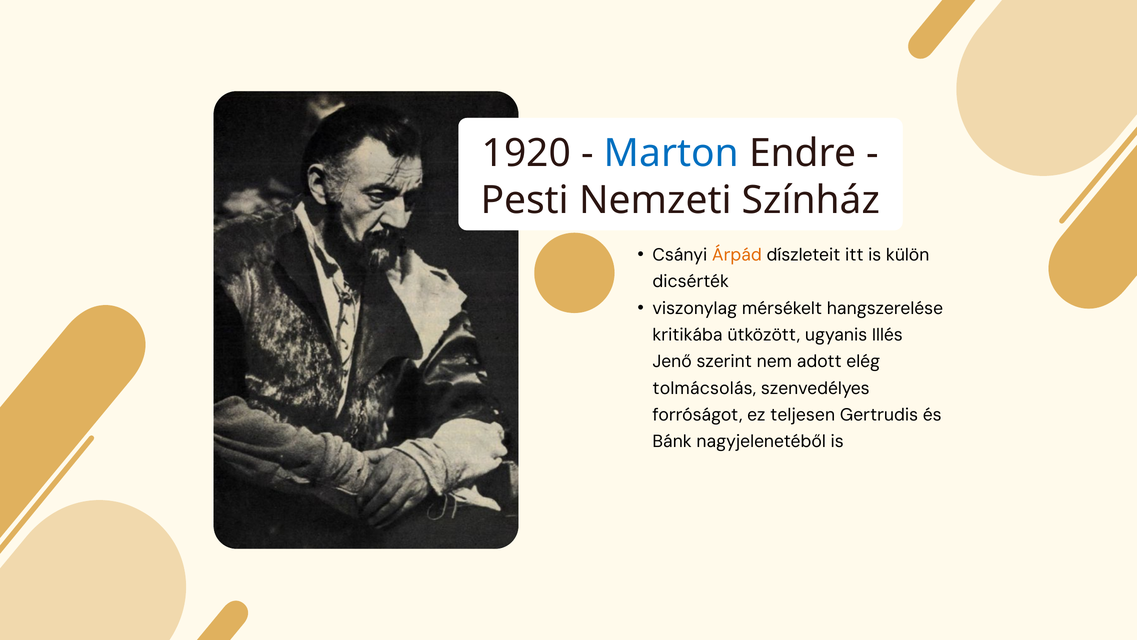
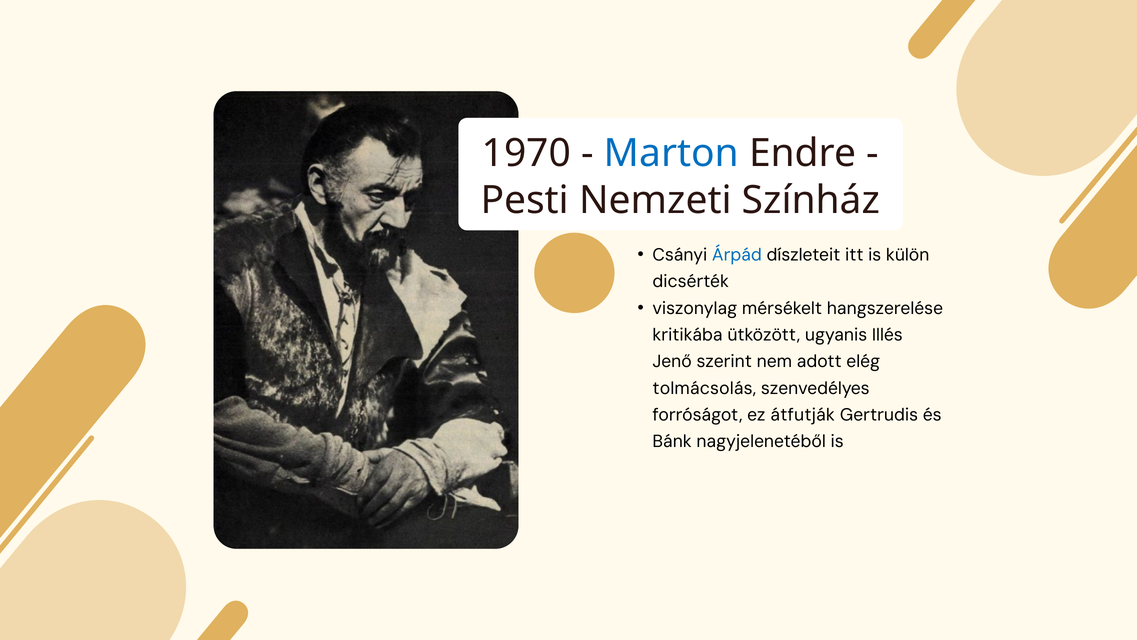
1920: 1920 -> 1970
Árpád colour: orange -> blue
teljesen: teljesen -> átfutják
